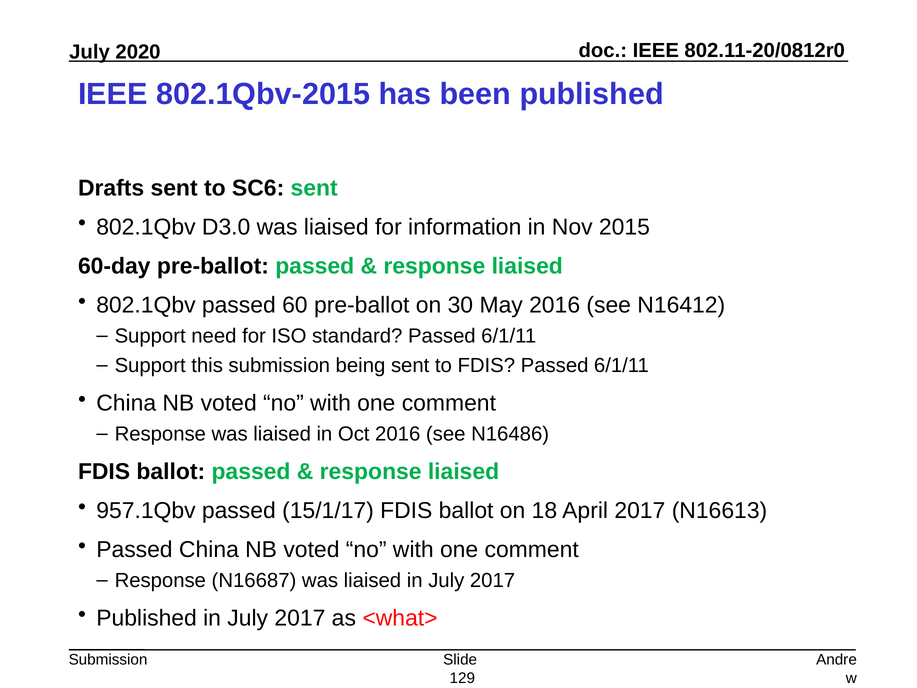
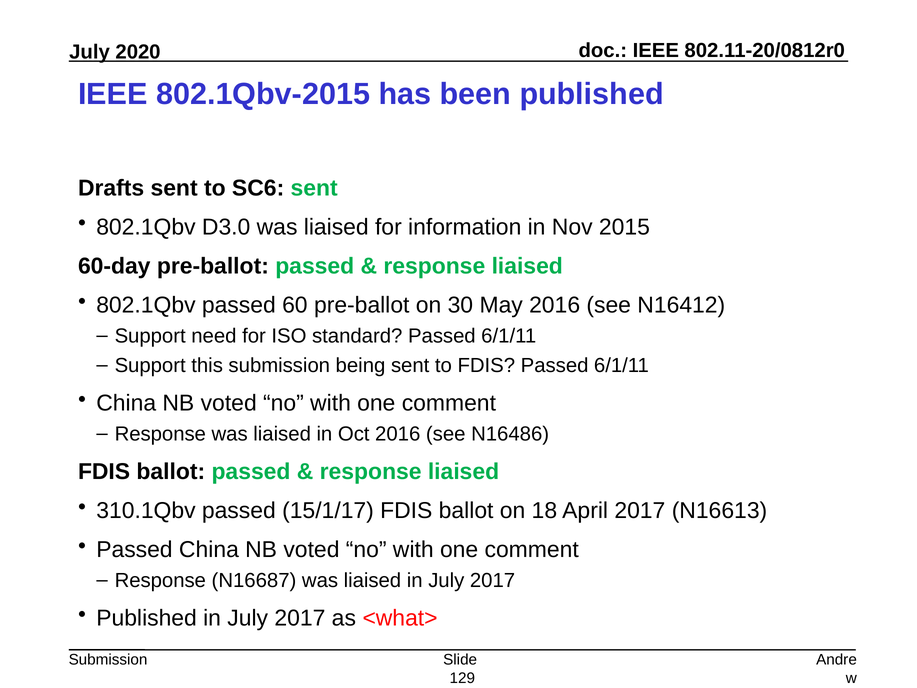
957.1Qbv: 957.1Qbv -> 310.1Qbv
